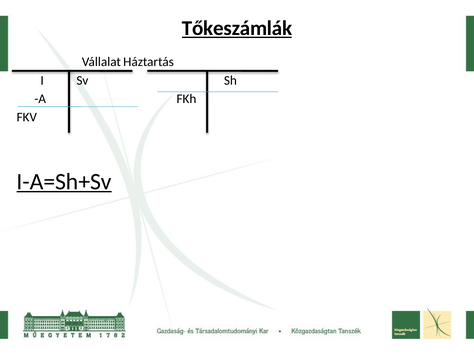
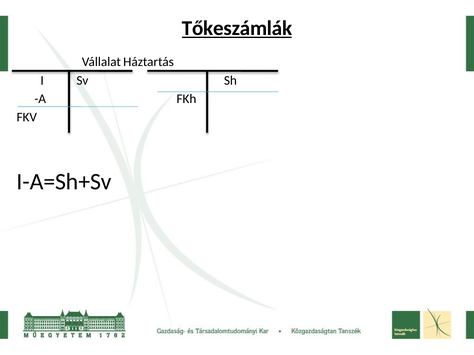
I-A=Sh+Sv underline: present -> none
